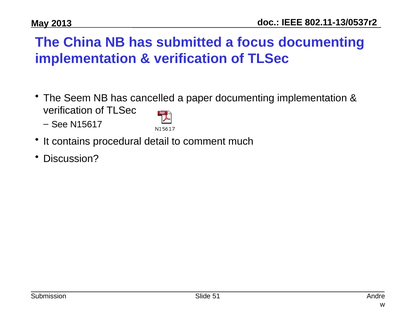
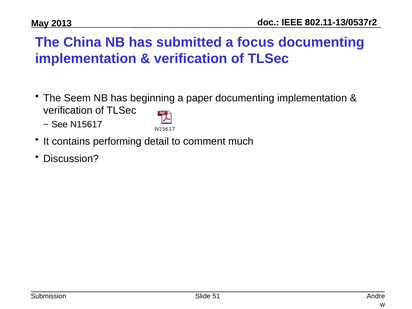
cancelled: cancelled -> beginning
procedural: procedural -> performing
